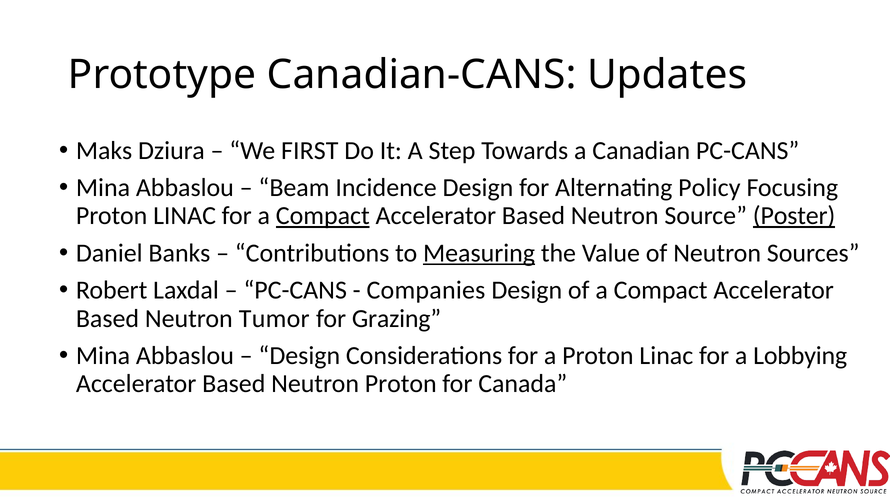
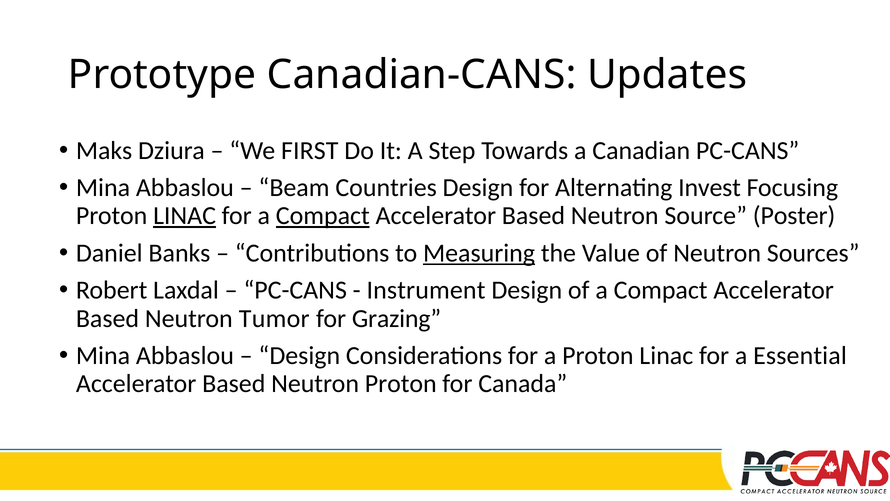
Incidence: Incidence -> Countries
Policy: Policy -> Invest
LINAC at (185, 216) underline: none -> present
Poster underline: present -> none
Companies: Companies -> Instrument
Lobbying: Lobbying -> Essential
